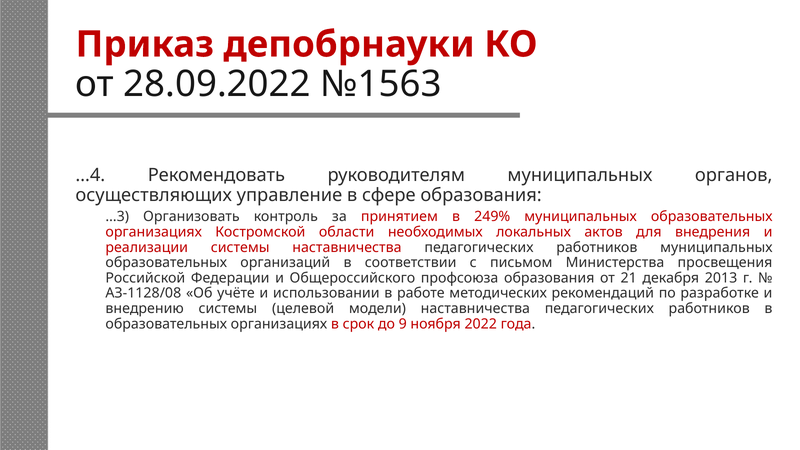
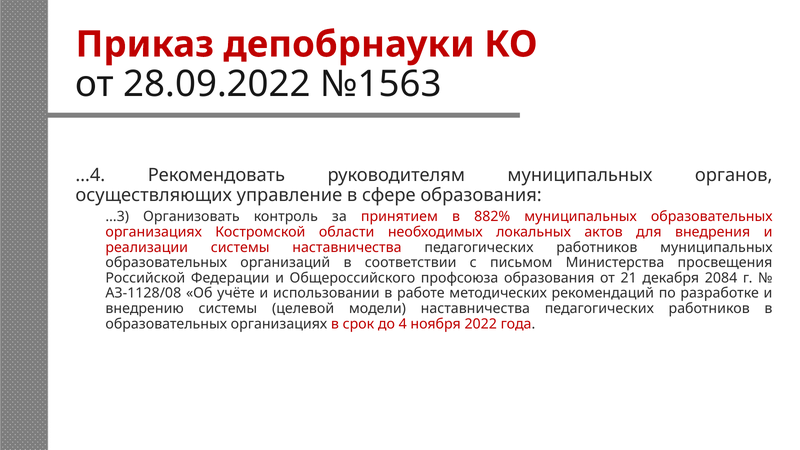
249%: 249% -> 882%
2013: 2013 -> 2084
9: 9 -> 4
